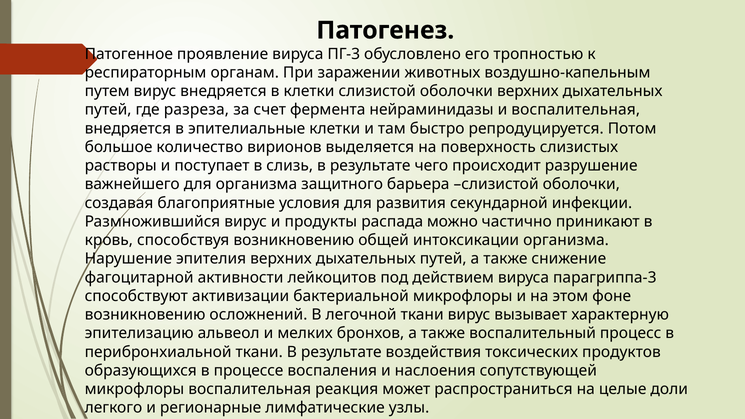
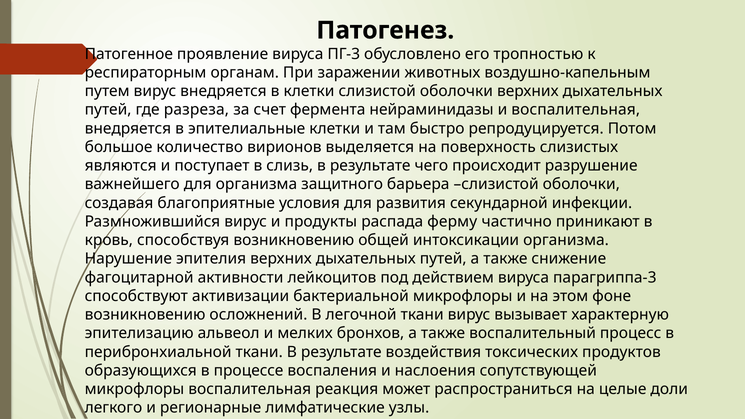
растворы: растворы -> являются
можно: можно -> ферму
